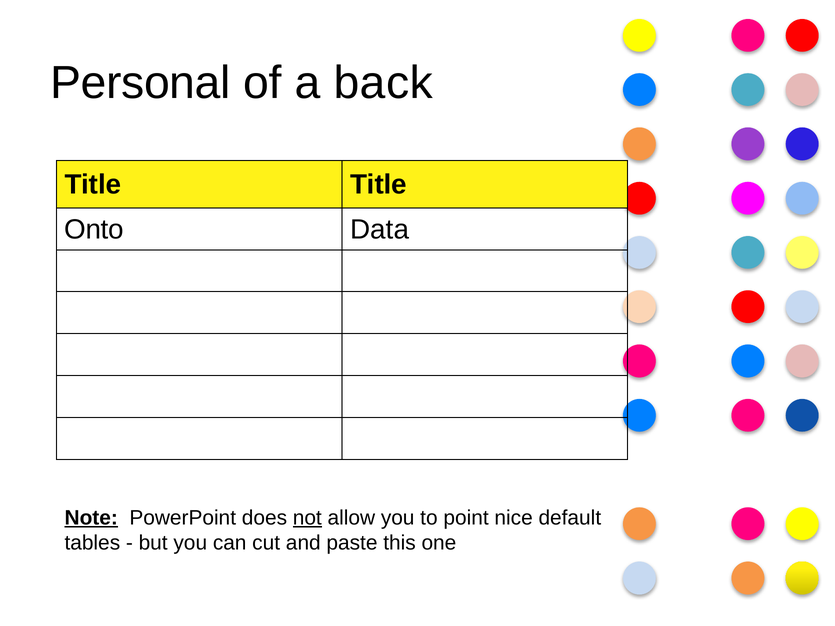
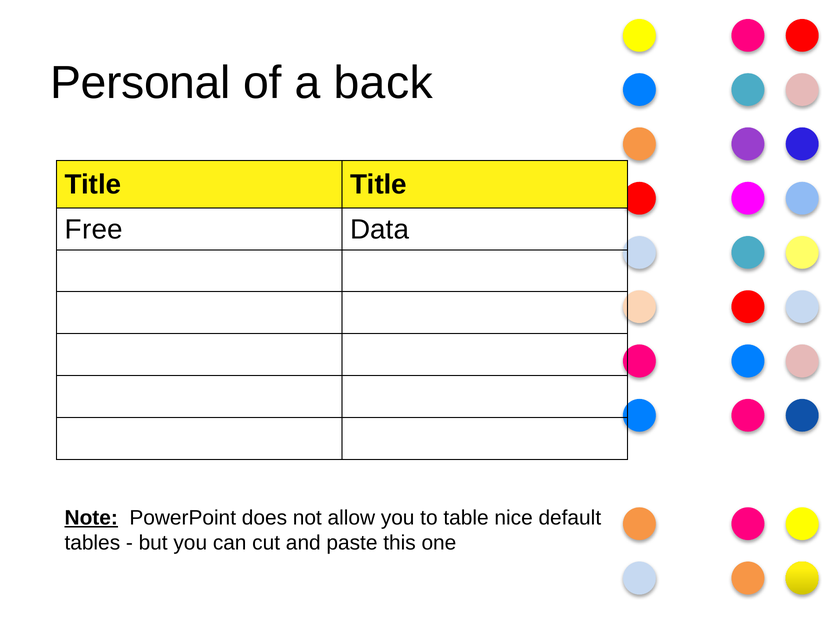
Onto: Onto -> Free
not underline: present -> none
point: point -> table
